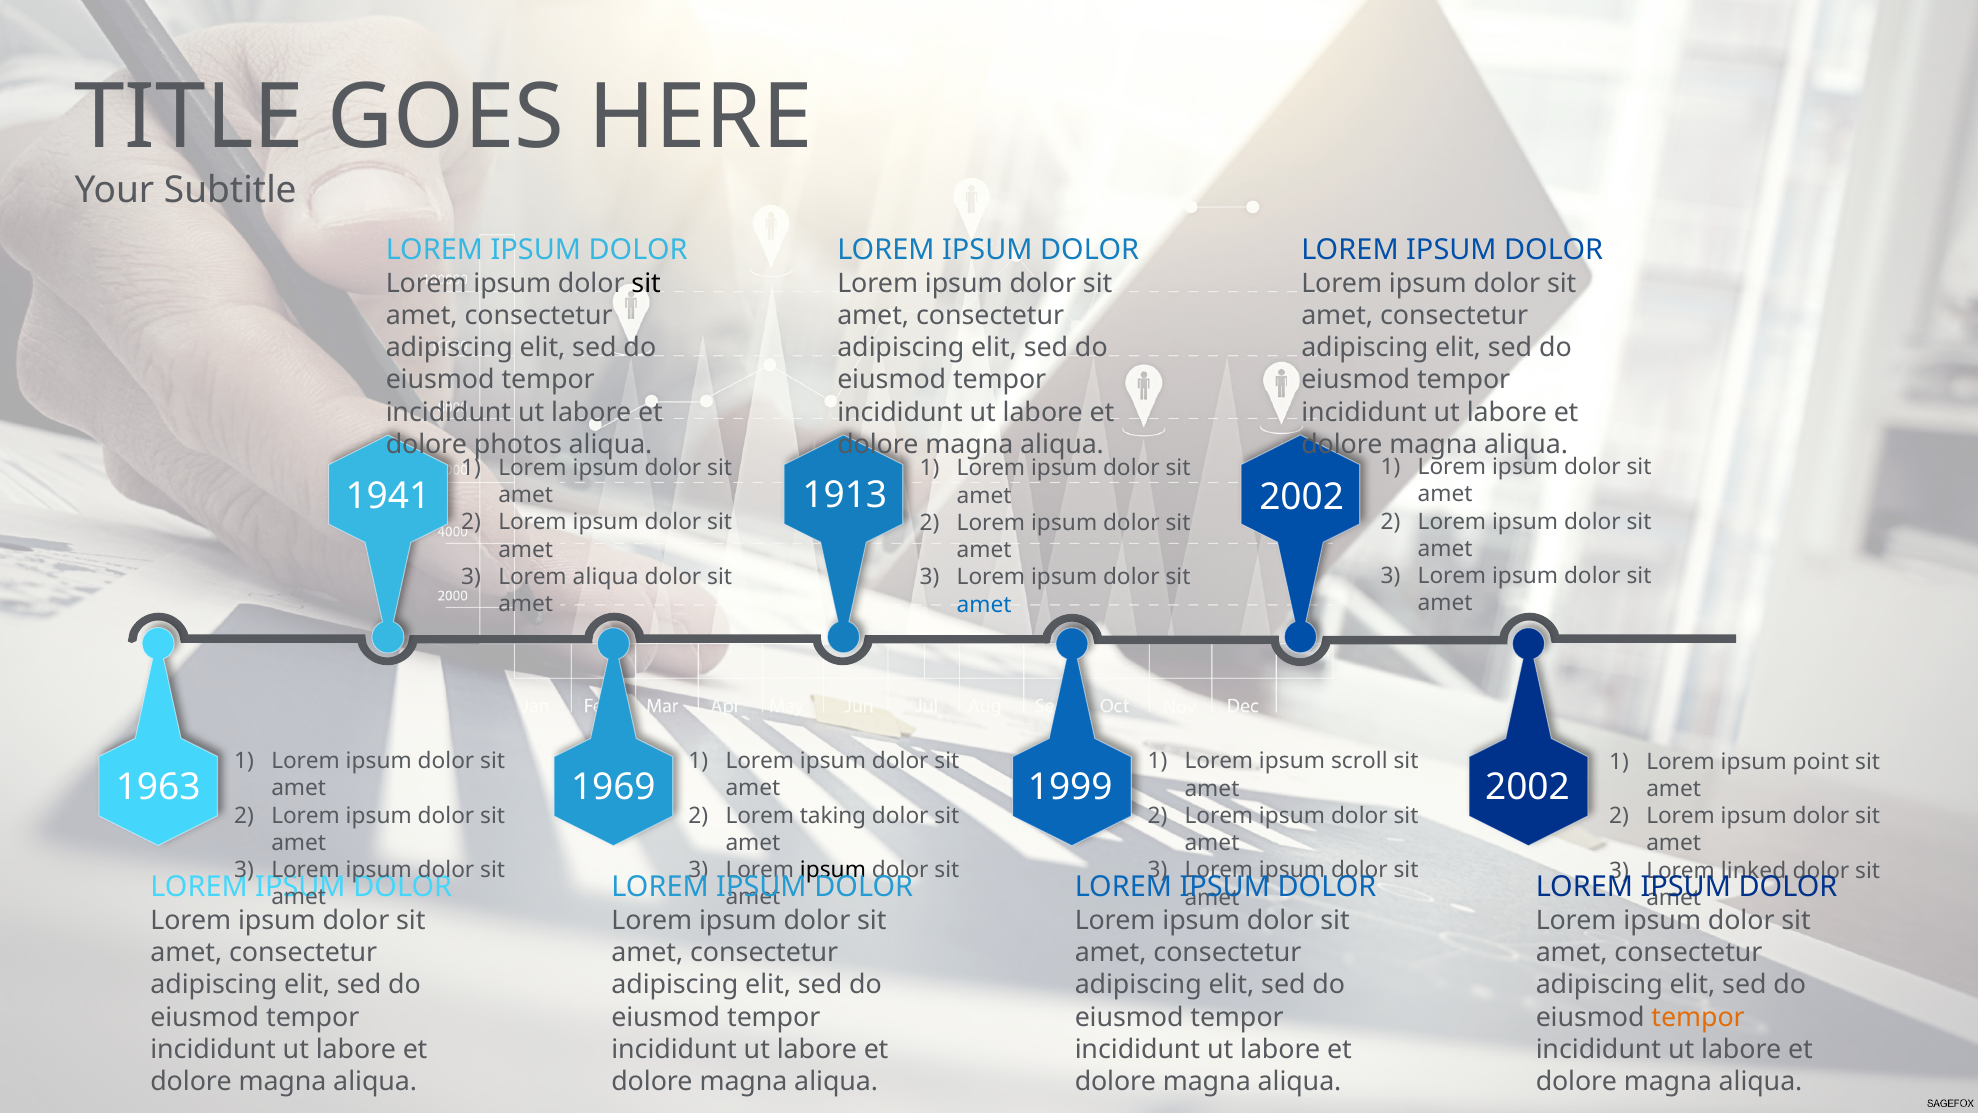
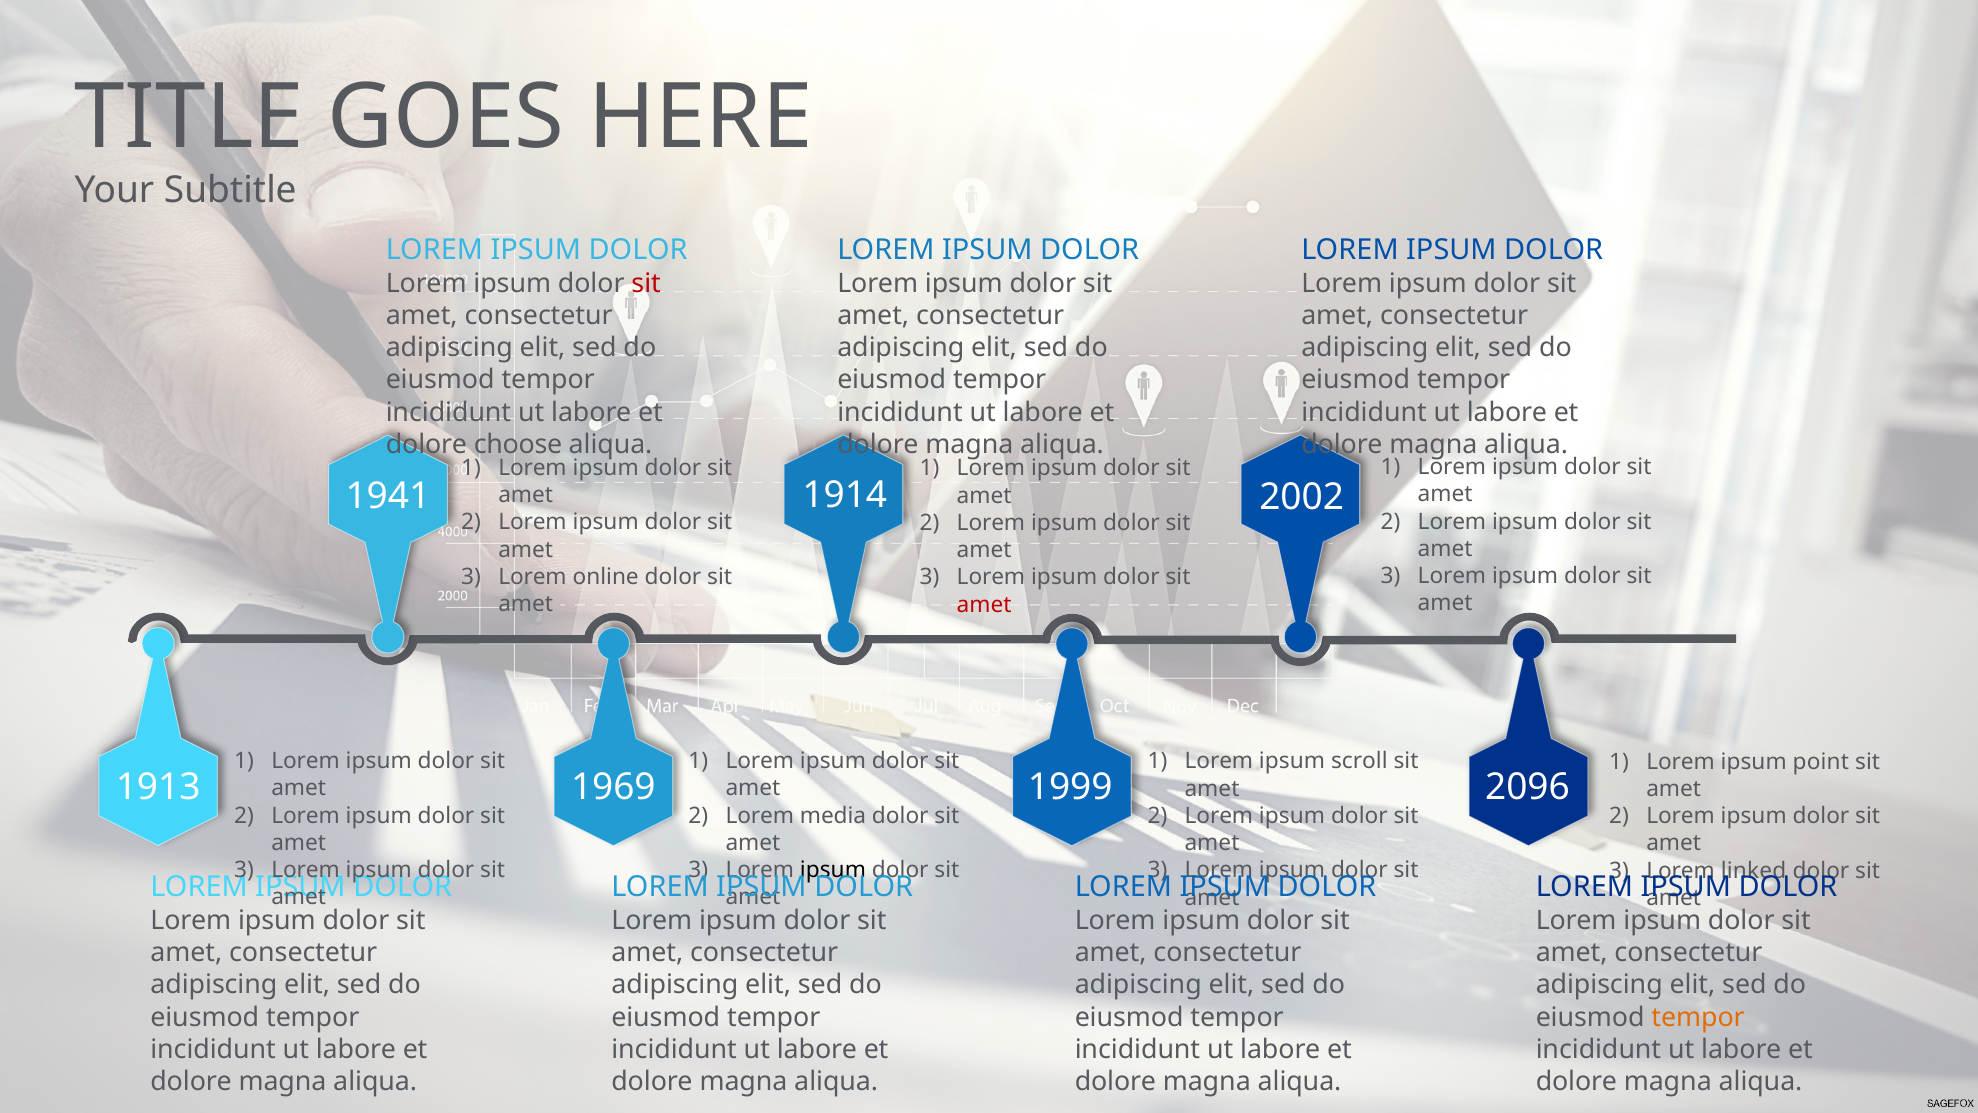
sit at (646, 283) colour: black -> red
photos: photos -> choose
1913: 1913 -> 1914
Lorem aliqua: aliqua -> online
amet at (984, 604) colour: blue -> red
1963: 1963 -> 1913
1999 2002: 2002 -> 2096
taking: taking -> media
